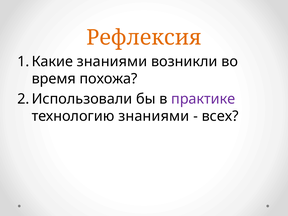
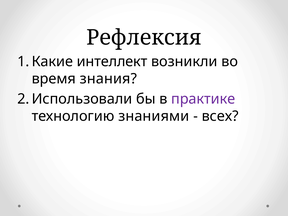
Рефлексия colour: orange -> black
знаниями at (112, 61): знаниями -> интеллект
похожа: похожа -> знания
